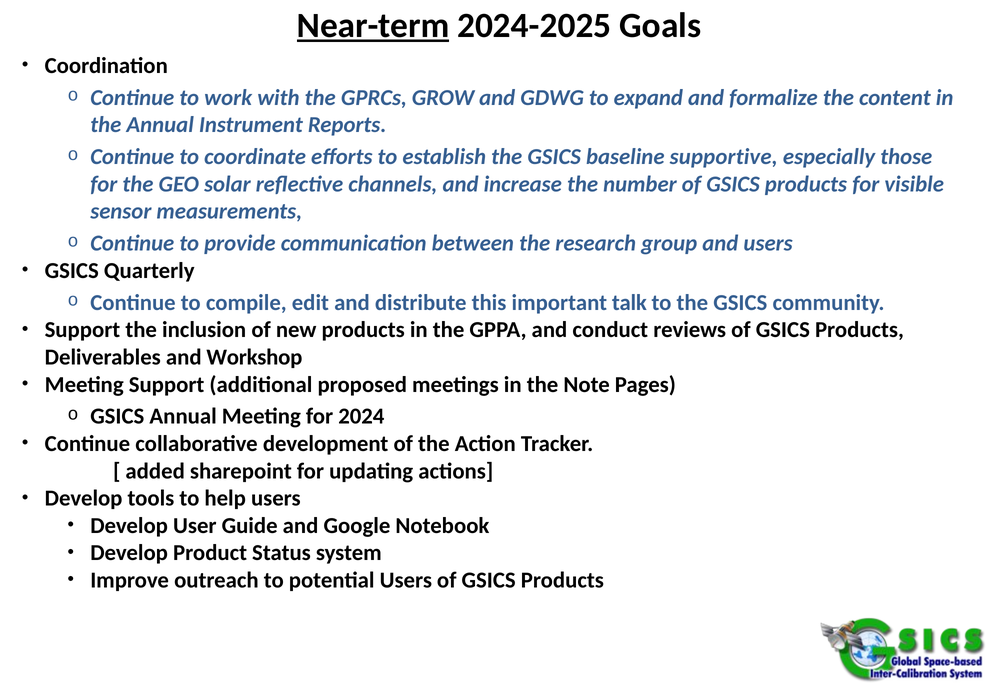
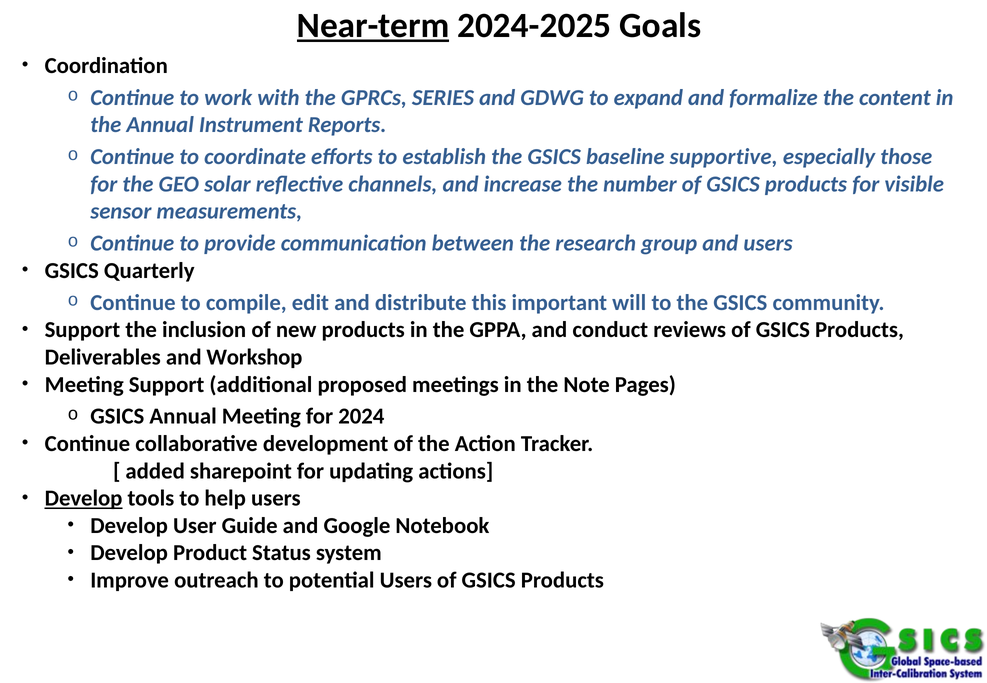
GROW: GROW -> SERIES
talk: talk -> will
Develop at (84, 499) underline: none -> present
